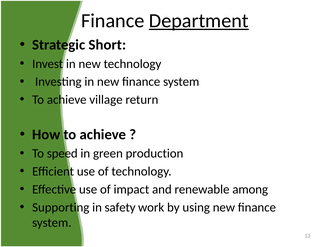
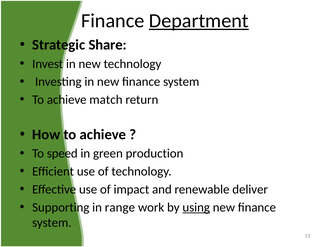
Short: Short -> Share
village: village -> match
among: among -> deliver
safety: safety -> range
using underline: none -> present
